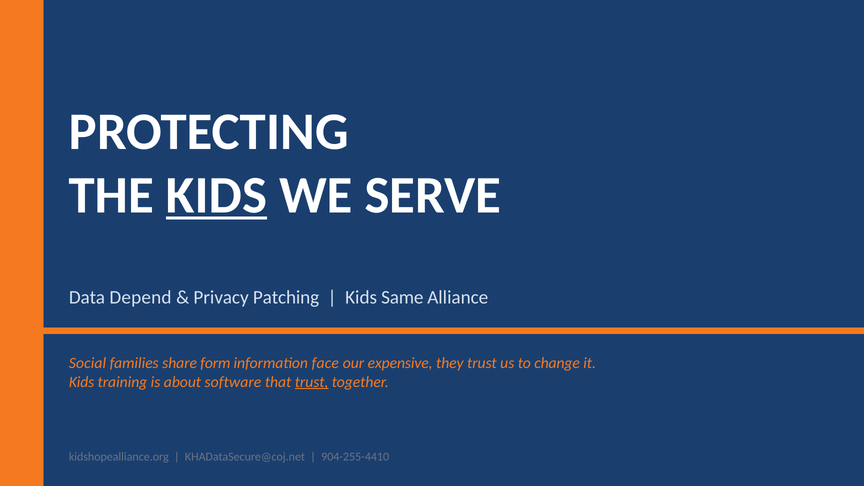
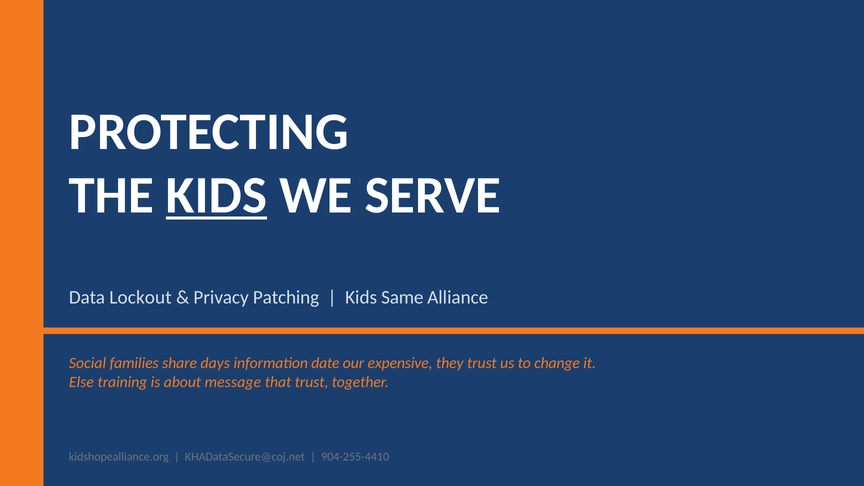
Depend: Depend -> Lockout
form: form -> days
face: face -> date
Kids at (82, 382): Kids -> Else
software: software -> message
trust at (312, 382) underline: present -> none
